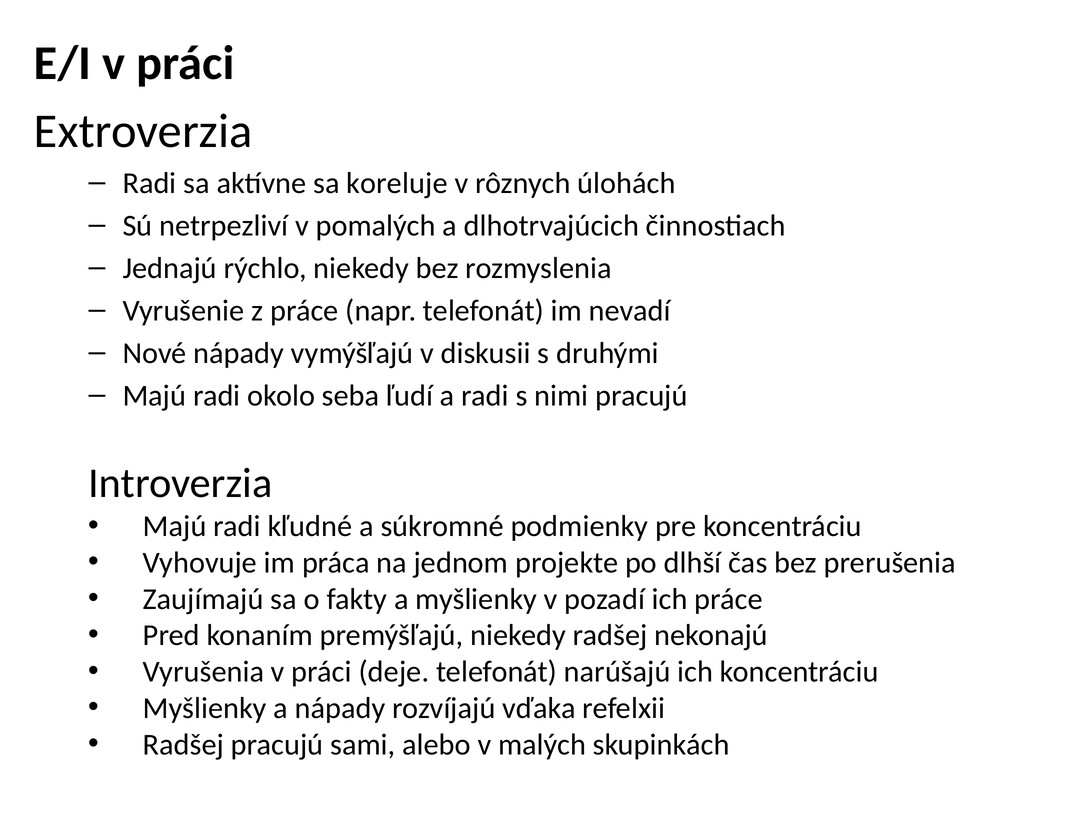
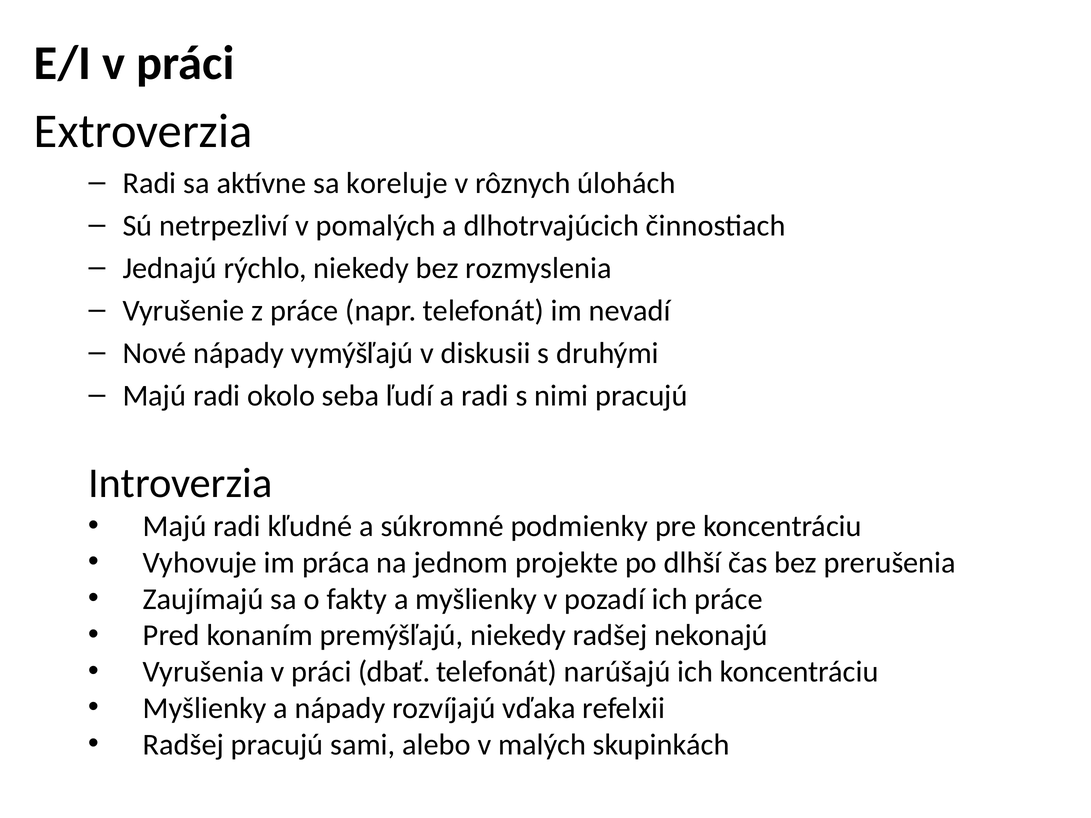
deje: deje -> dbať
